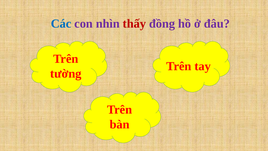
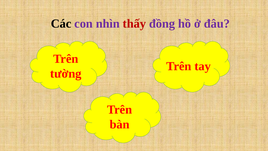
Các colour: blue -> black
